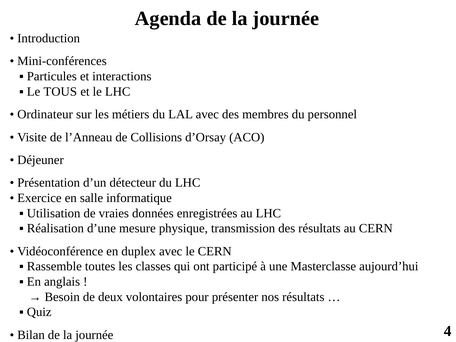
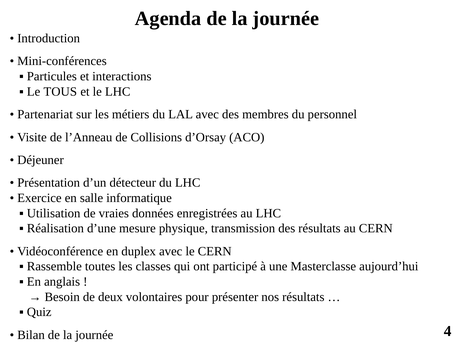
Ordinateur: Ordinateur -> Partenariat
